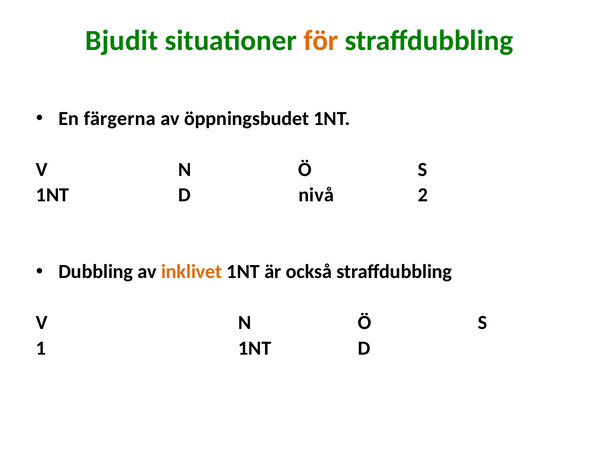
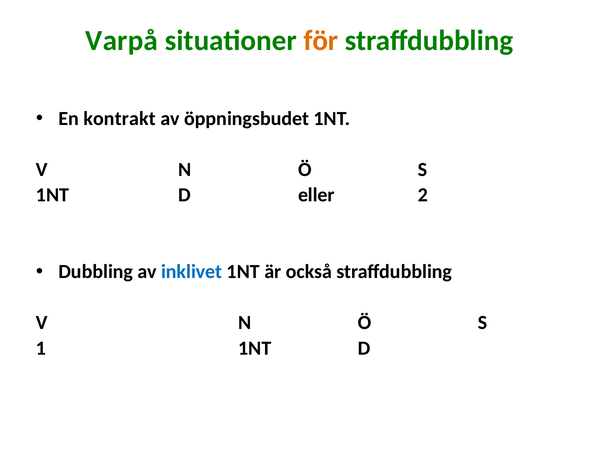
Bjudit: Bjudit -> Varpå
färgerna: färgerna -> kontrakt
nivå: nivå -> eller
inklivet colour: orange -> blue
